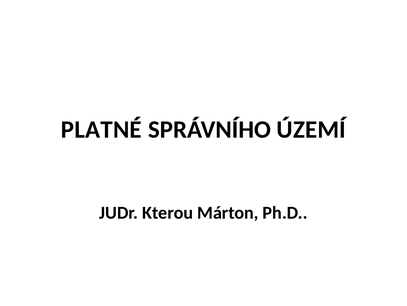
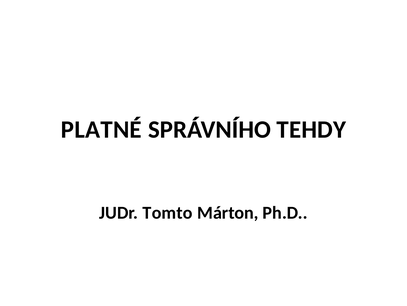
ÚZEMÍ: ÚZEMÍ -> TEHDY
Kterou: Kterou -> Tomto
